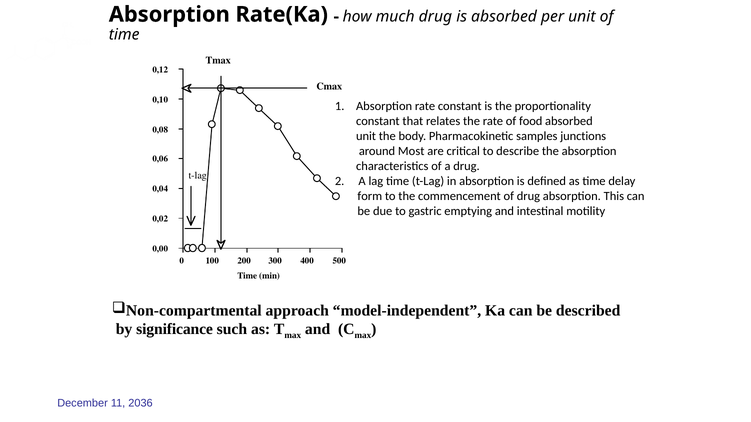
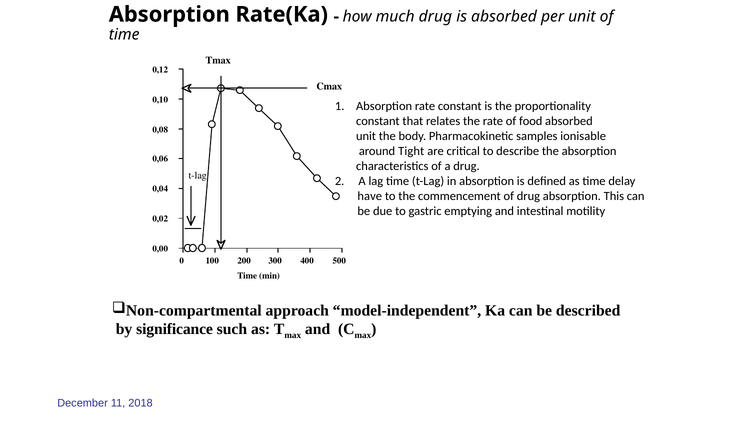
junctions: junctions -> ionisable
Most: Most -> Tight
form: form -> have
2036: 2036 -> 2018
